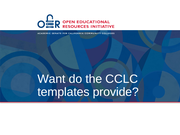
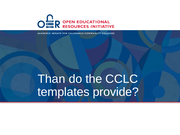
Want: Want -> Than
